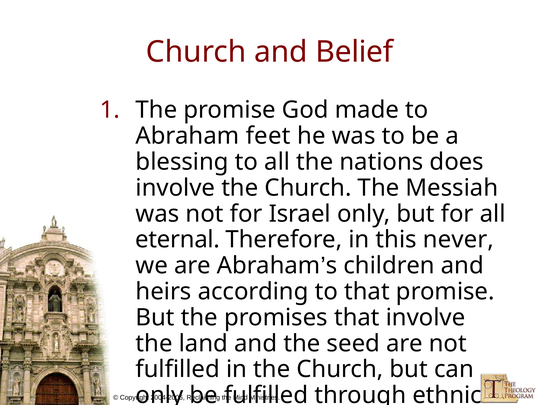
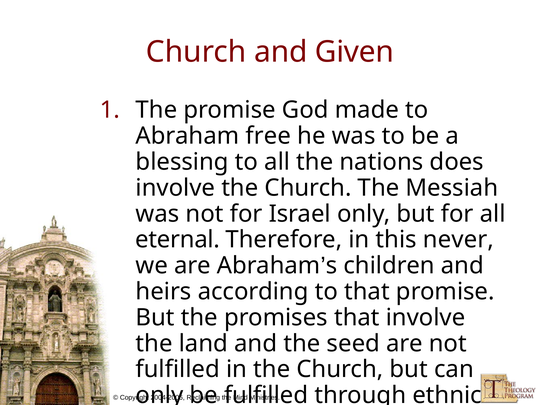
Belief: Belief -> Given
feet: feet -> free
